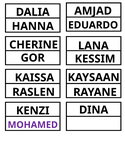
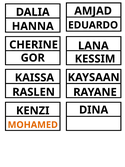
MOHAMED colour: purple -> orange
